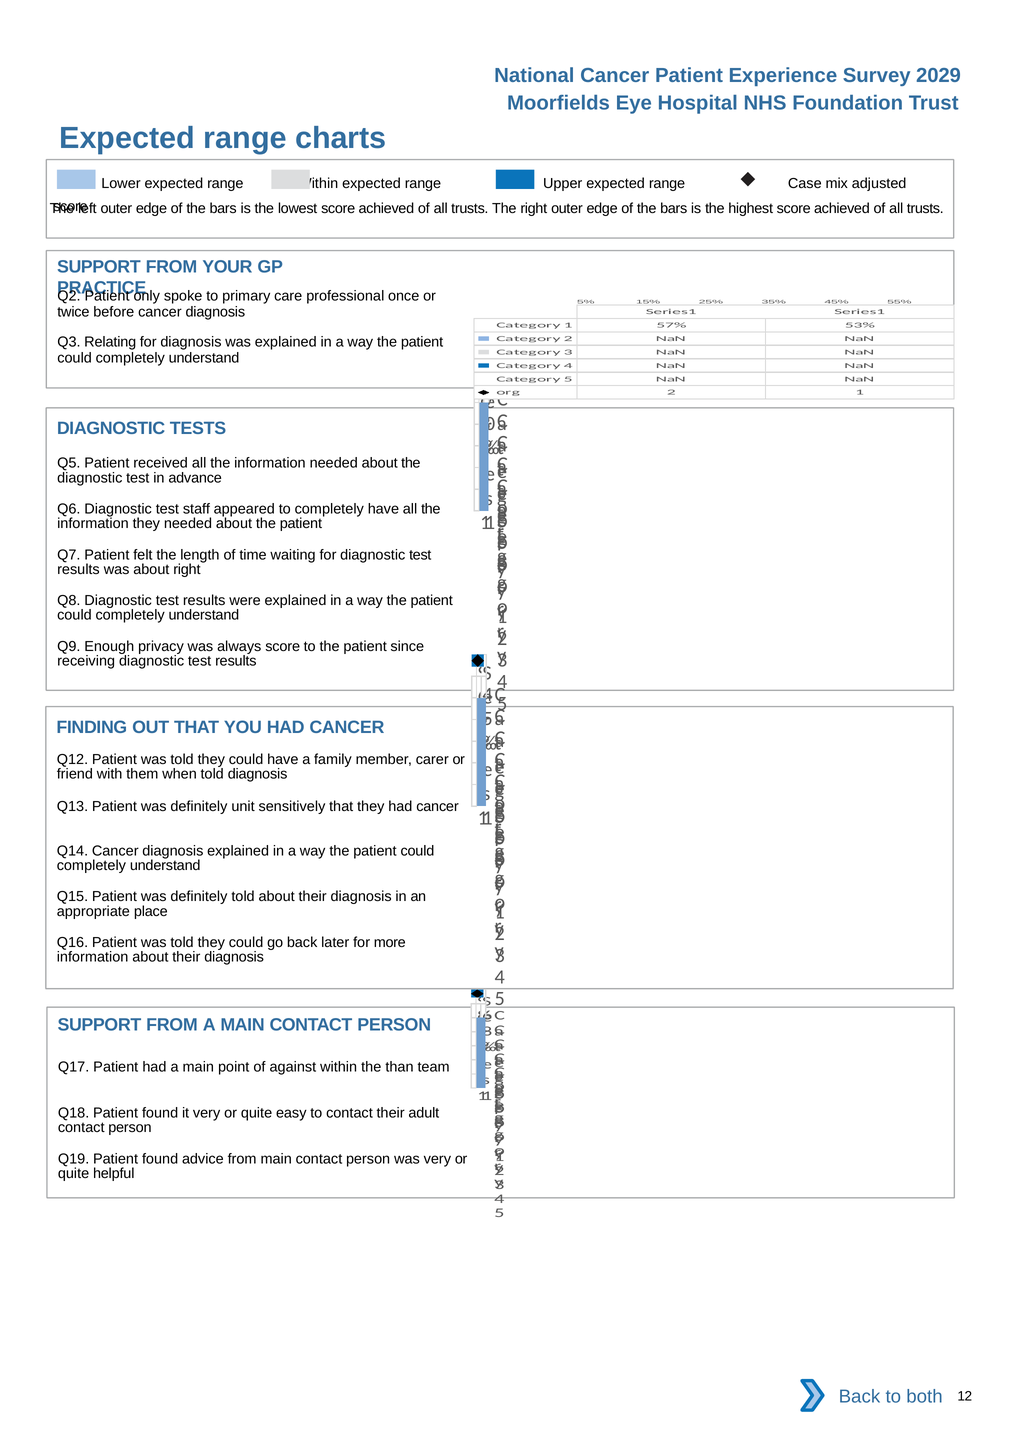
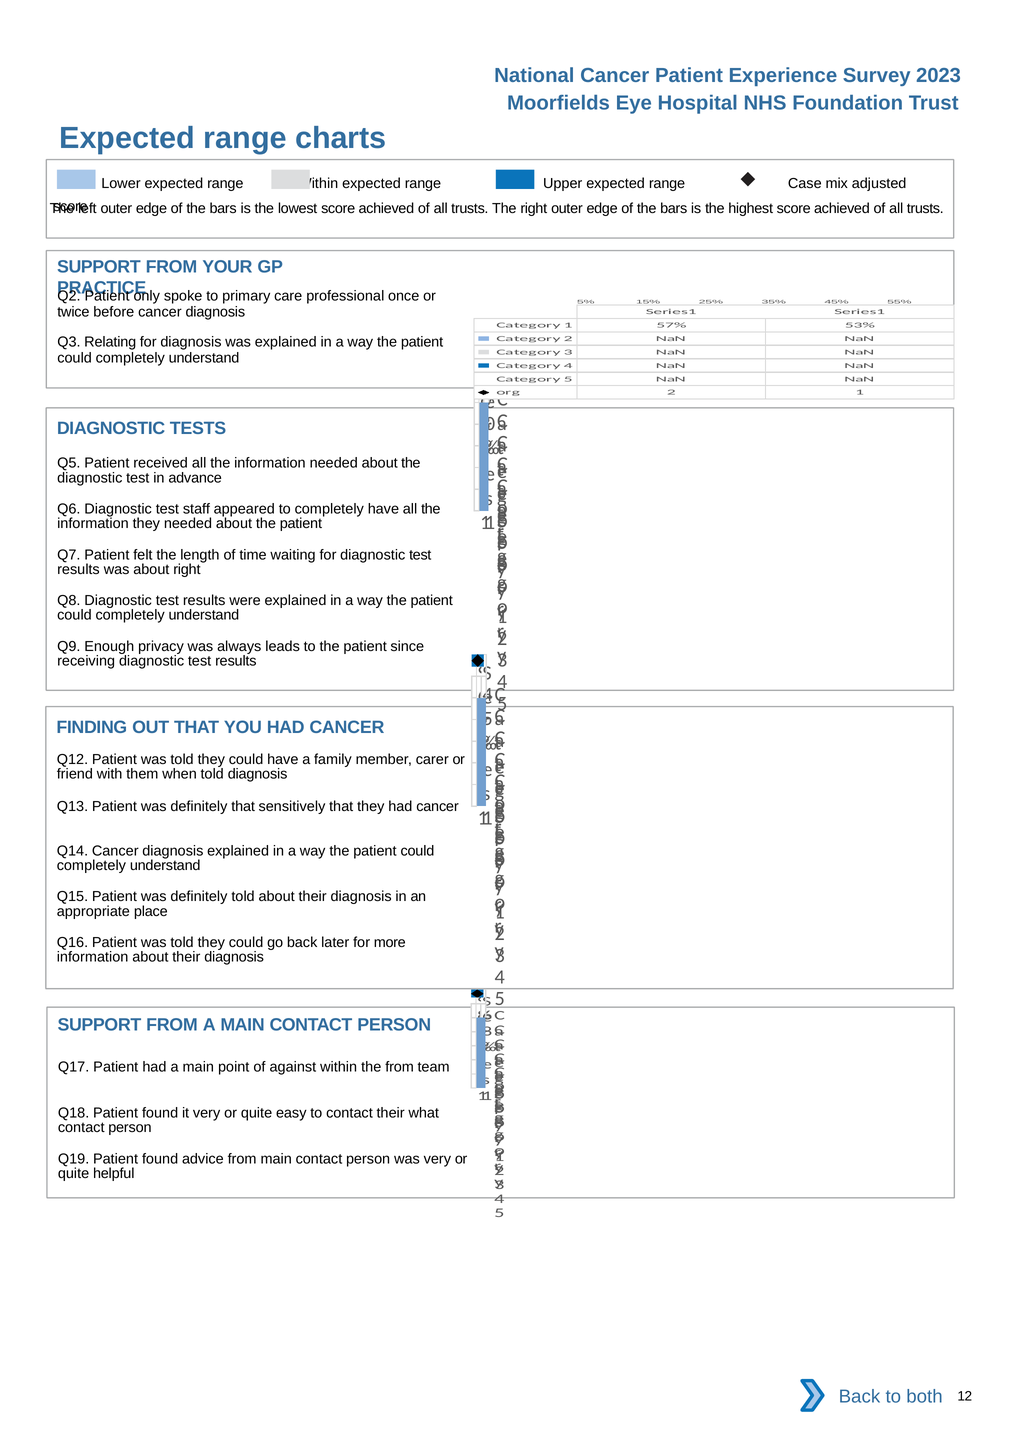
2029: 2029 -> 2023
always score: score -> leads
definitely unit: unit -> that
the than: than -> from
adult: adult -> what
